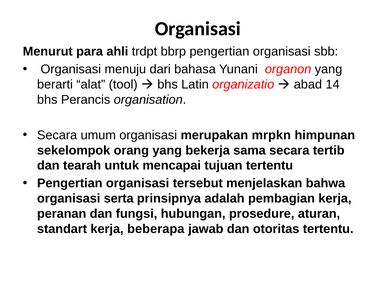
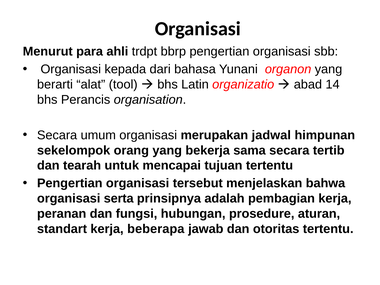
menuju: menuju -> kepada
mrpkn: mrpkn -> jadwal
